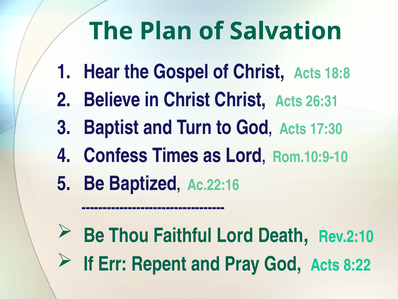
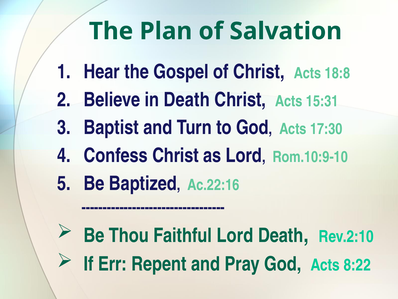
in Christ: Christ -> Death
26:31: 26:31 -> 15:31
Confess Times: Times -> Christ
